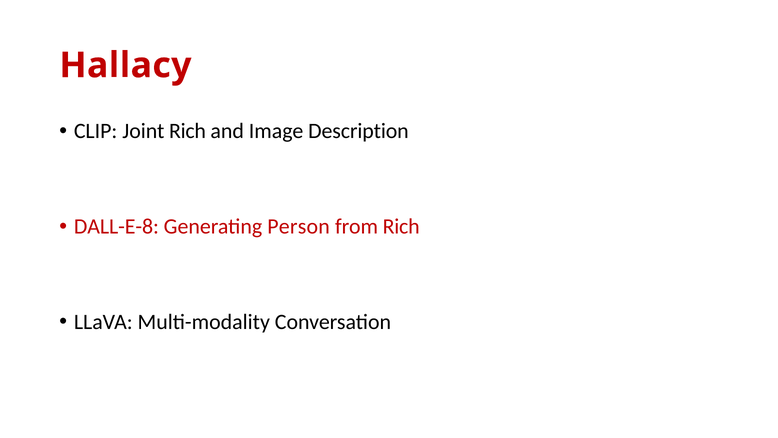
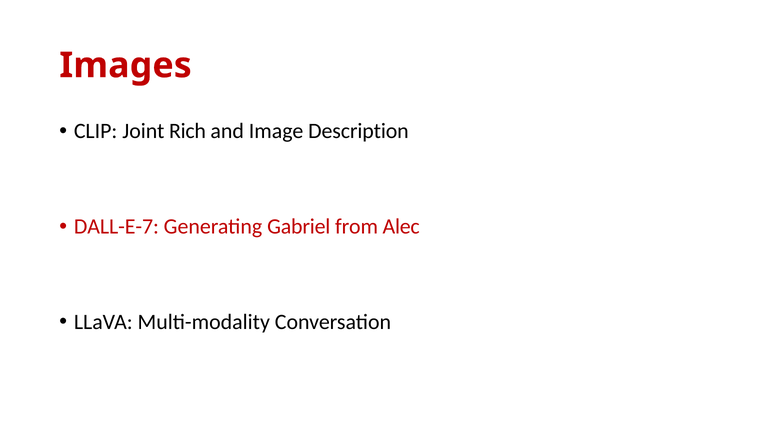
Hallacy: Hallacy -> Images
DALL-E-8: DALL-E-8 -> DALL-E-7
Person: Person -> Gabriel
from Rich: Rich -> Alec
